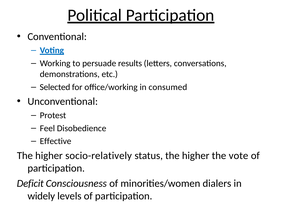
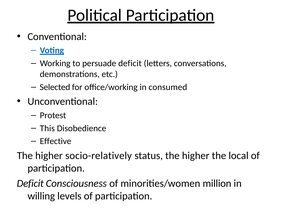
persuade results: results -> deficit
Feel: Feel -> This
vote: vote -> local
dialers: dialers -> million
widely: widely -> willing
